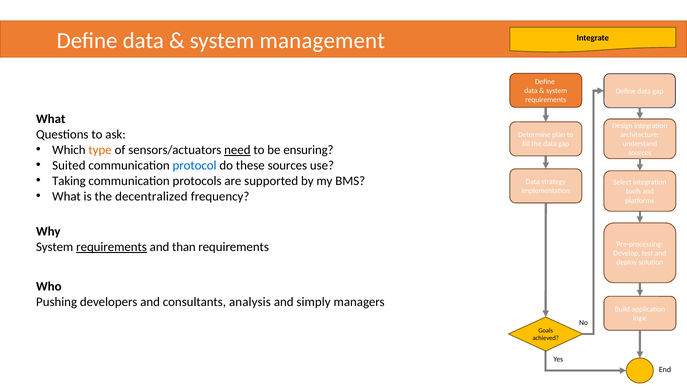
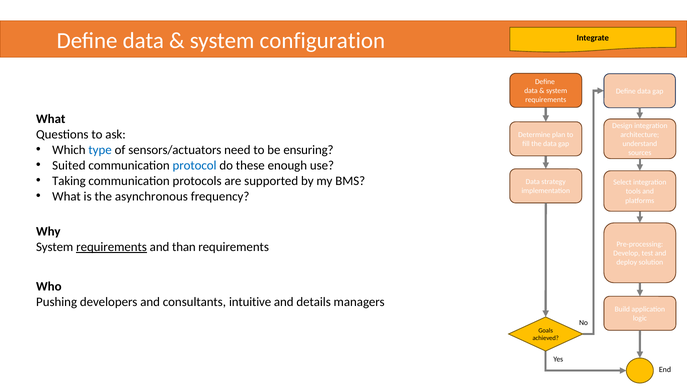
management: management -> configuration
type colour: orange -> blue
need underline: present -> none
these sources: sources -> enough
decentralized: decentralized -> asynchronous
analysis: analysis -> intuitive
simply: simply -> details
